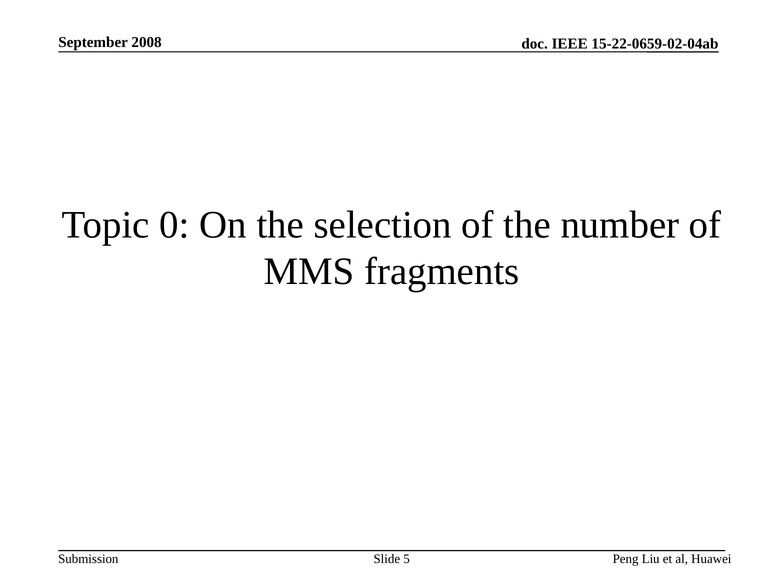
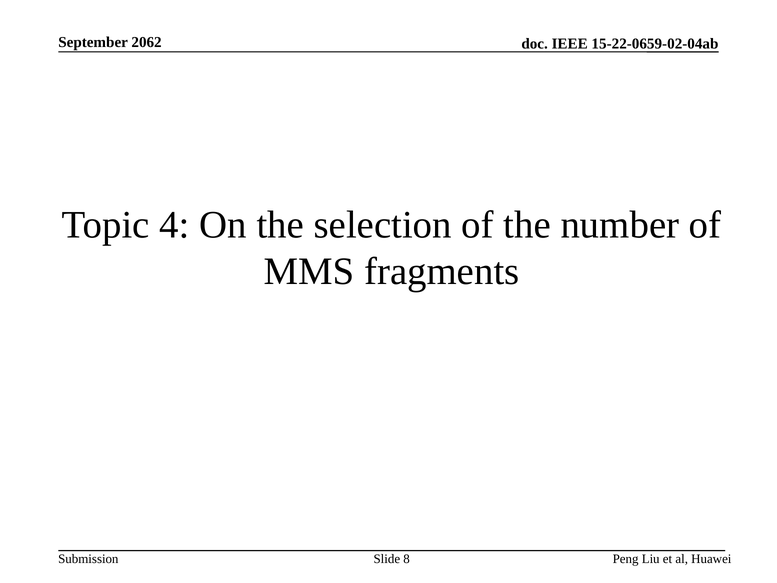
2008: 2008 -> 2062
0: 0 -> 4
5: 5 -> 8
